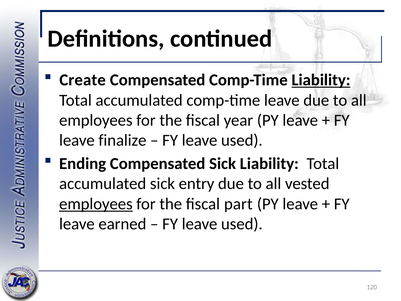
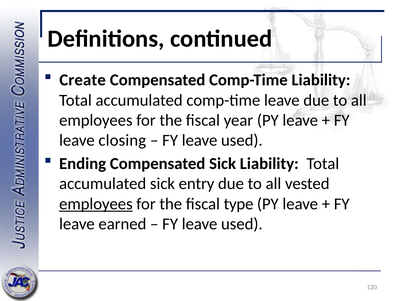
Liability at (321, 80) underline: present -> none
finalize: finalize -> closing
part: part -> type
